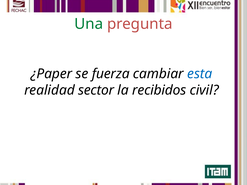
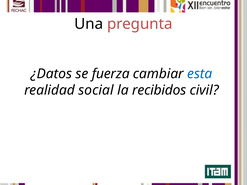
Una colour: green -> black
¿Paper: ¿Paper -> ¿Datos
sector: sector -> social
